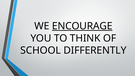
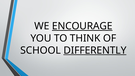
DIFFERENTLY underline: none -> present
